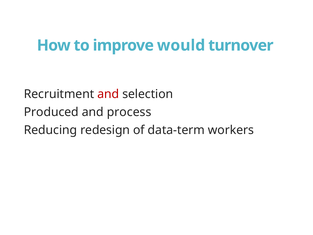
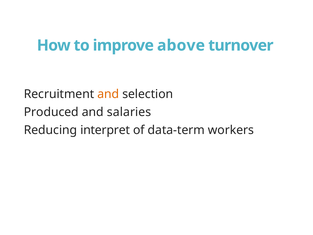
would: would -> above
and at (108, 94) colour: red -> orange
process: process -> salaries
redesign: redesign -> interpret
